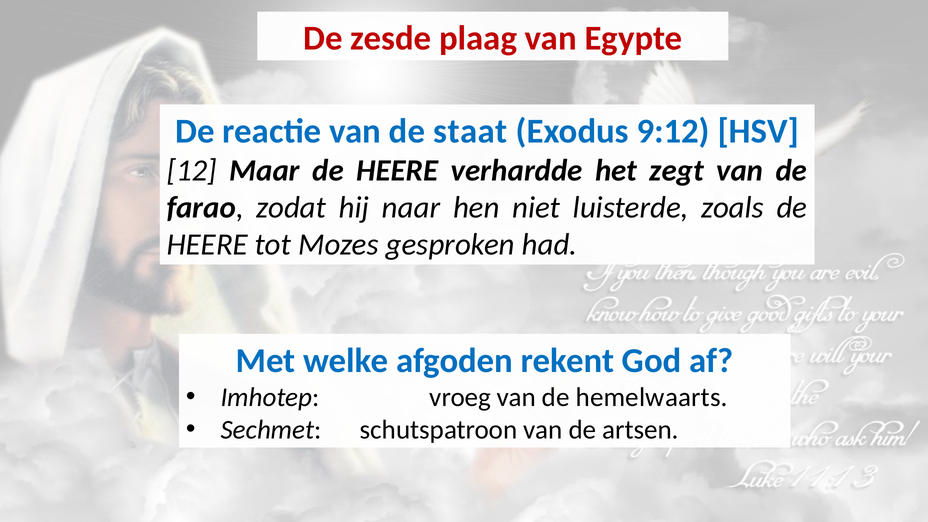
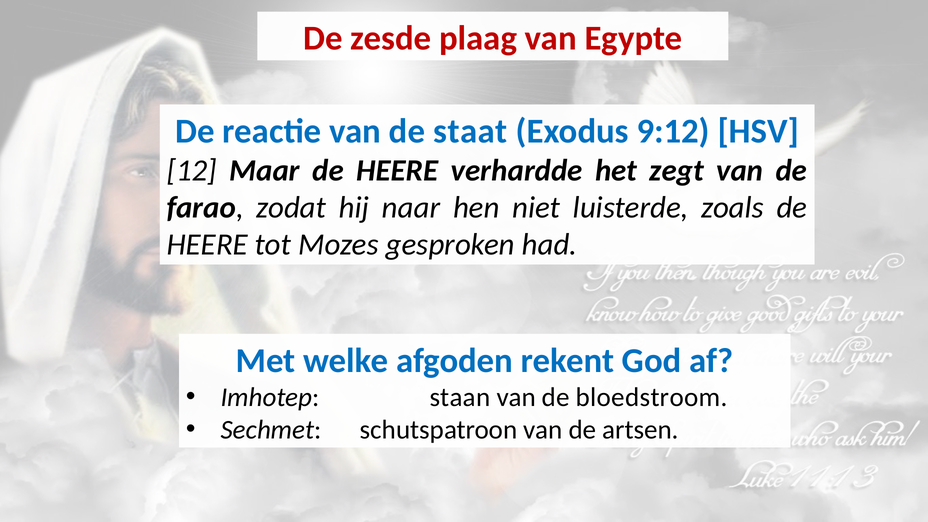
vroeg: vroeg -> staan
hemelwaarts: hemelwaarts -> bloedstroom
